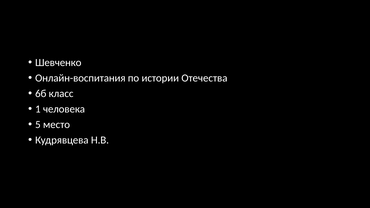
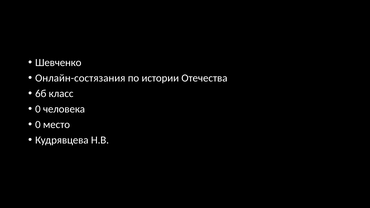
Онлайн-воспитания: Онлайн-воспитания -> Онлайн-состязания
1 at (38, 109): 1 -> 0
5 at (38, 125): 5 -> 0
